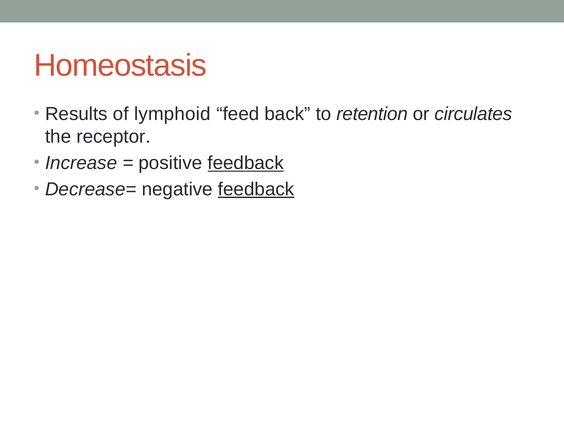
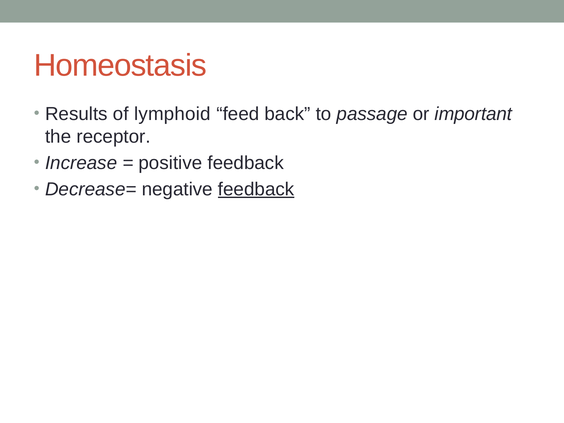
retention: retention -> passage
circulates: circulates -> important
feedback at (246, 163) underline: present -> none
